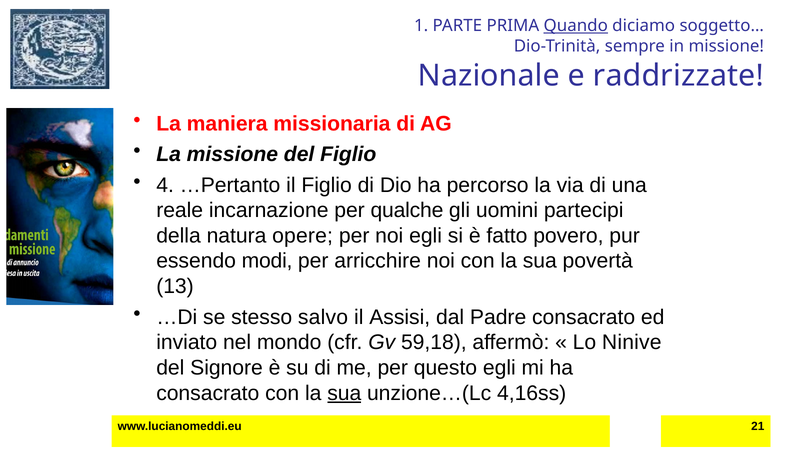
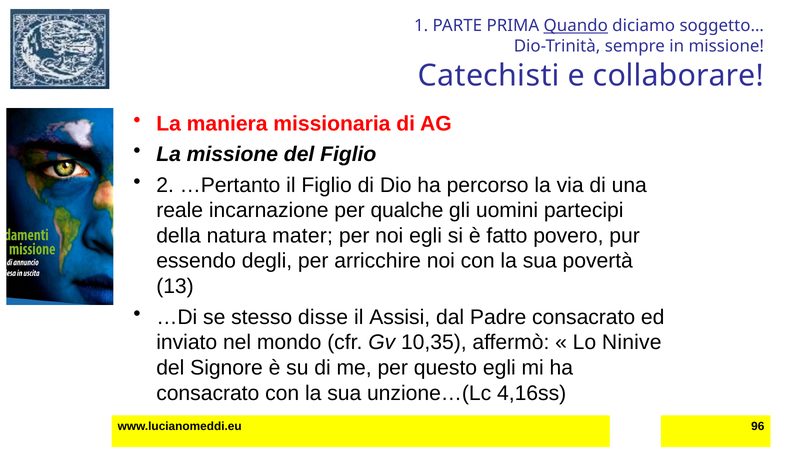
Nazionale: Nazionale -> Catechisti
raddrizzate: raddrizzate -> collaborare
4: 4 -> 2
opere: opere -> mater
modi: modi -> degli
salvo: salvo -> disse
59,18: 59,18 -> 10,35
sua at (344, 393) underline: present -> none
21: 21 -> 96
